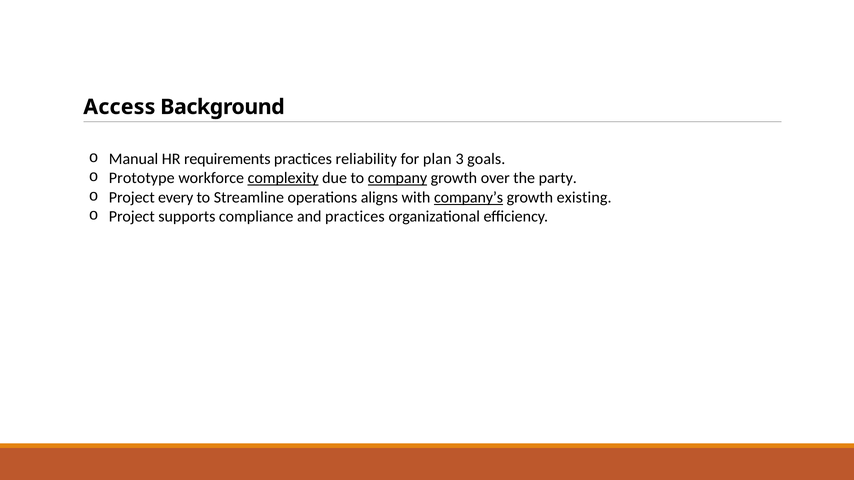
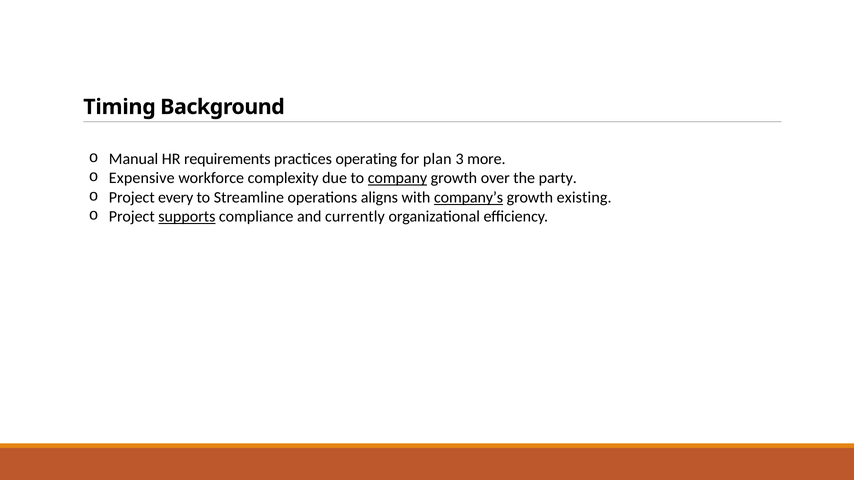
Access: Access -> Timing
reliability: reliability -> operating
goals: goals -> more
Prototype: Prototype -> Expensive
complexity underline: present -> none
supports underline: none -> present
and practices: practices -> currently
